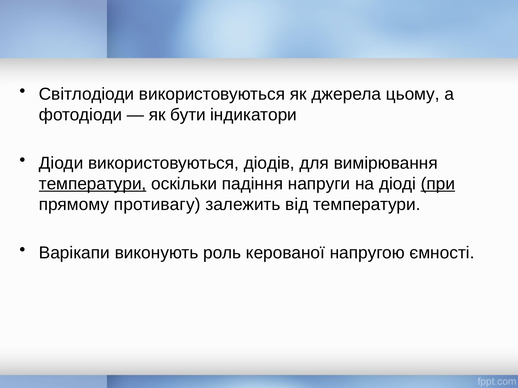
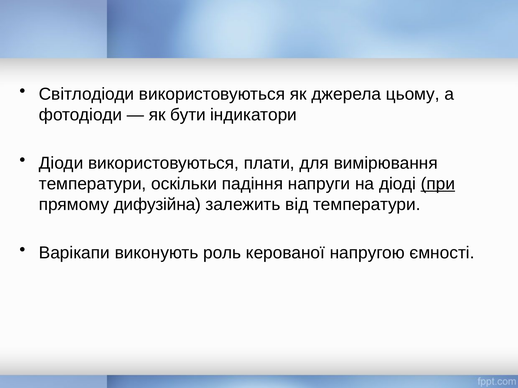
діодів: діодів -> плати
температури at (93, 184) underline: present -> none
противагу: противагу -> дифузійна
